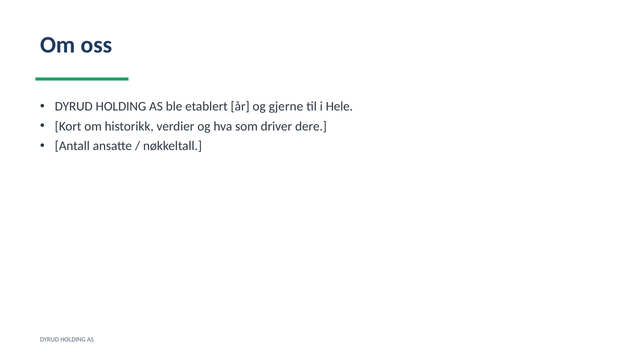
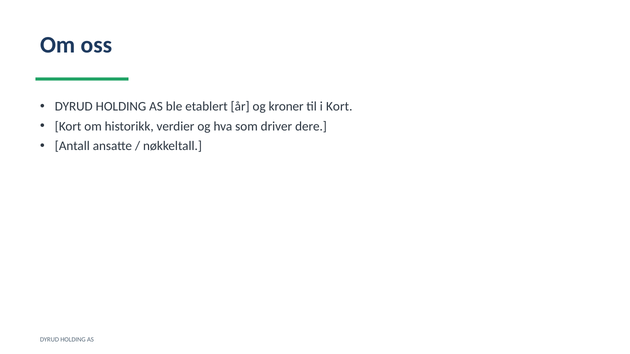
gjerne: gjerne -> kroner
i Hele: Hele -> Kort
